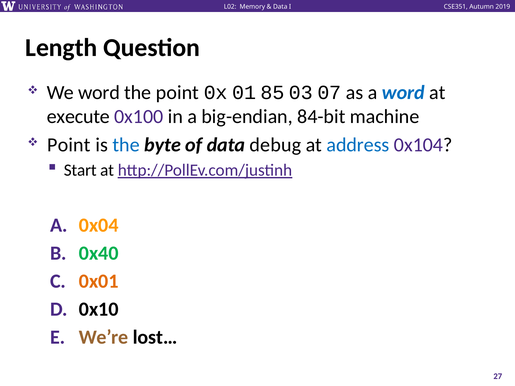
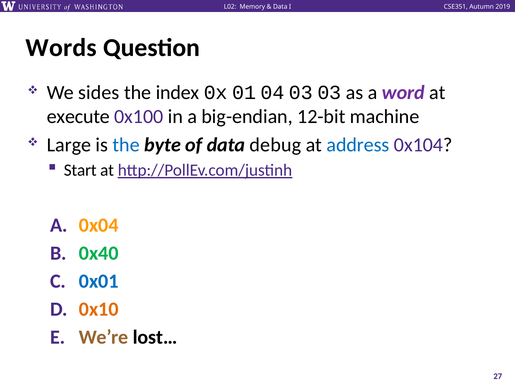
Length: Length -> Words
We word: word -> sides
the point: point -> index
85: 85 -> 04
03 07: 07 -> 03
word at (403, 93) colour: blue -> purple
84-bit: 84-bit -> 12-bit
Point at (69, 145): Point -> Large
0x01 colour: orange -> blue
0x10 colour: black -> orange
